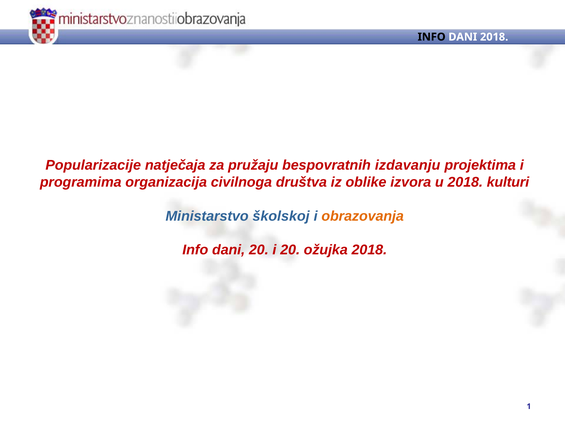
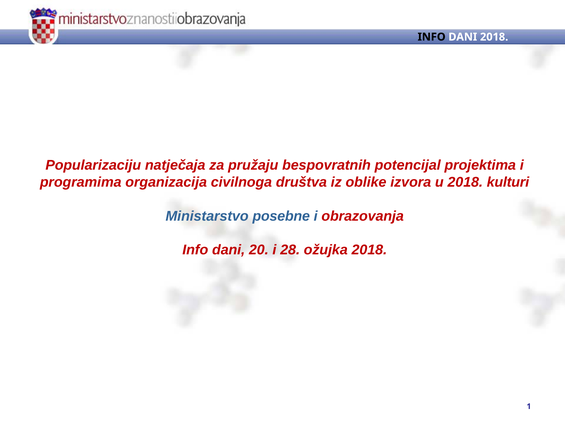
Popularizacije: Popularizacije -> Popularizaciju
izdavanju: izdavanju -> potencijal
školskoj: školskoj -> posebne
obrazovanja colour: orange -> red
i 20: 20 -> 28
